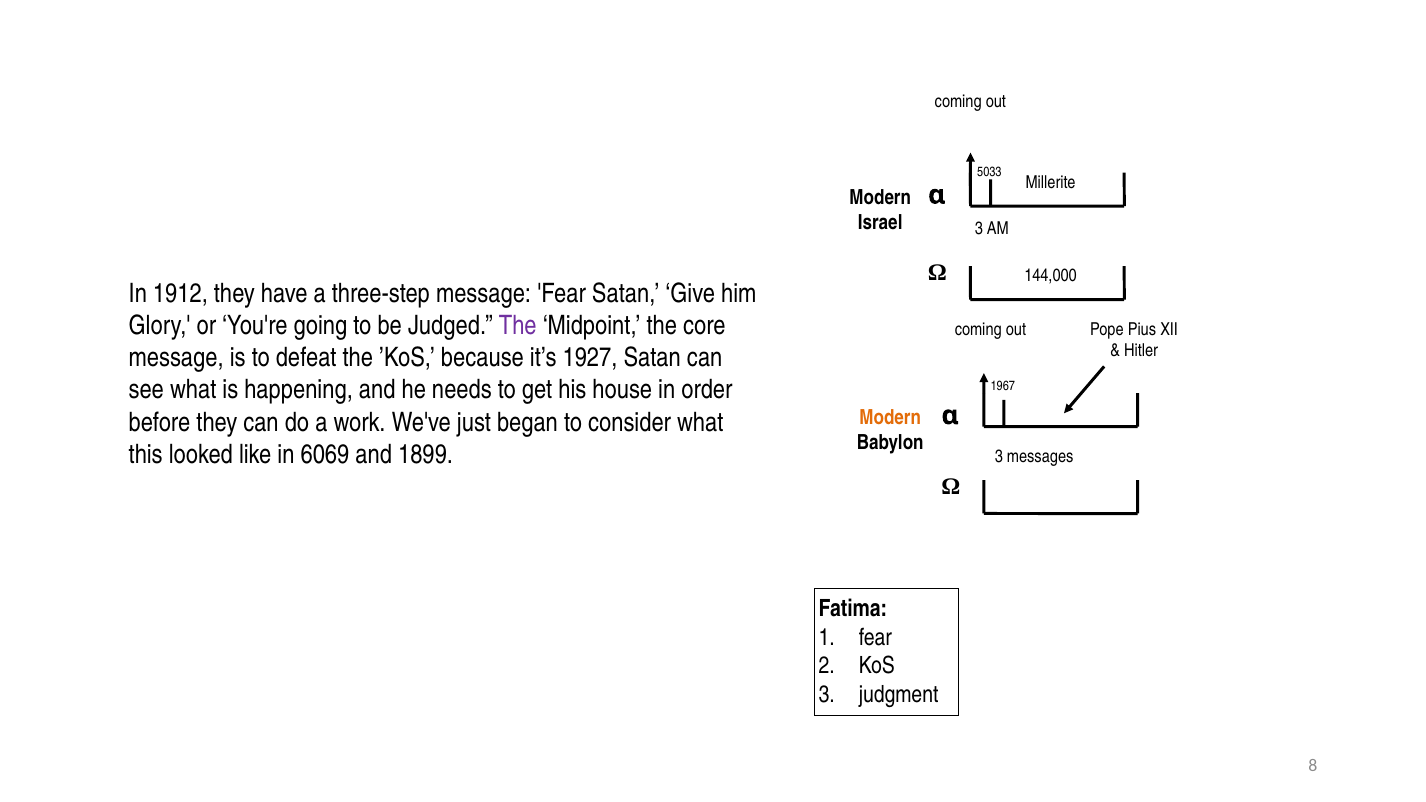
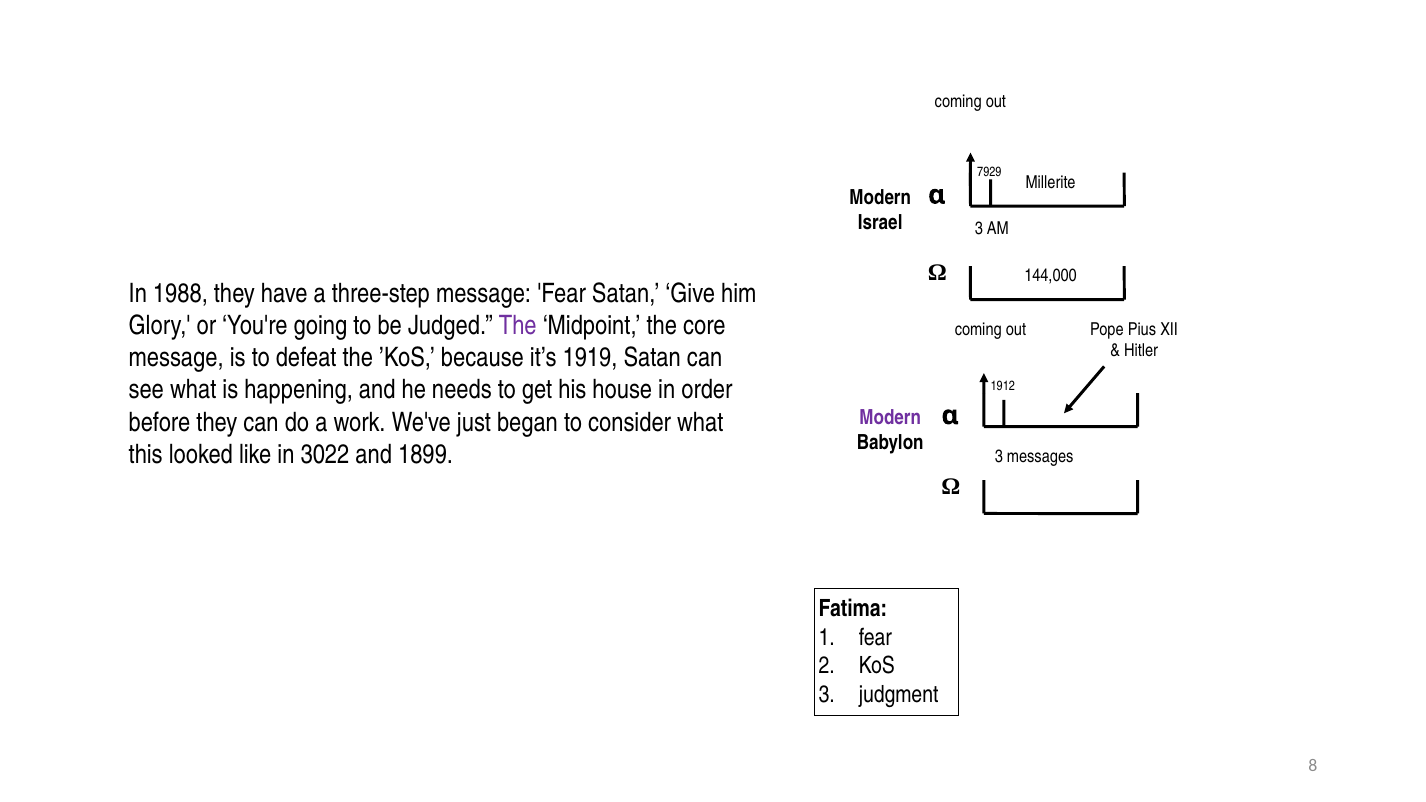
5033: 5033 -> 7929
1912: 1912 -> 1988
1927: 1927 -> 1919
1967: 1967 -> 1912
Modern at (890, 418) colour: orange -> purple
6069: 6069 -> 3022
